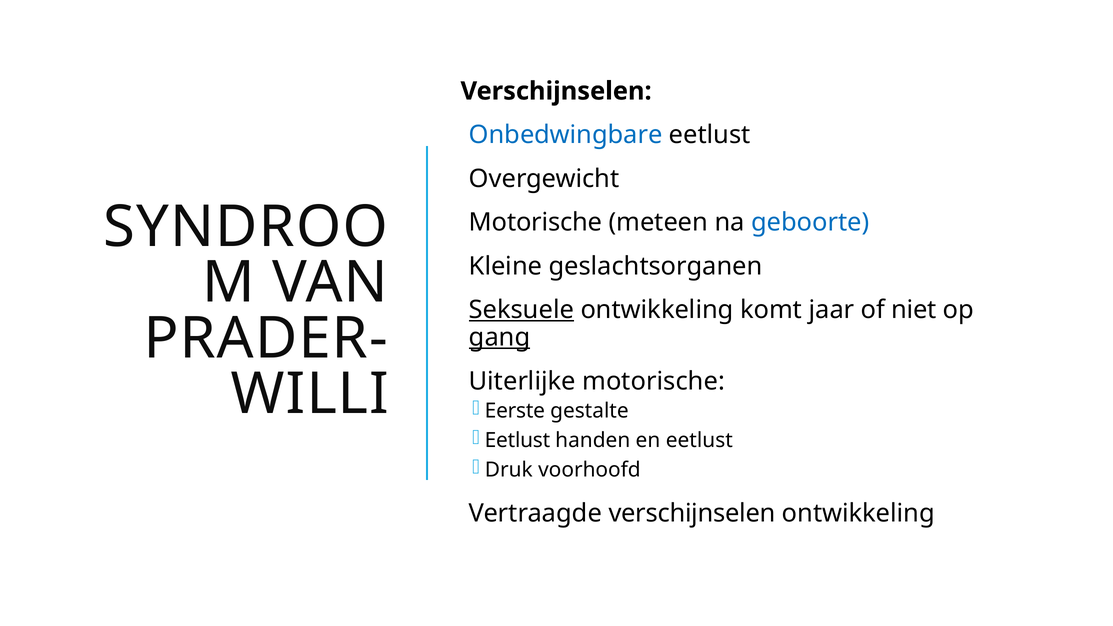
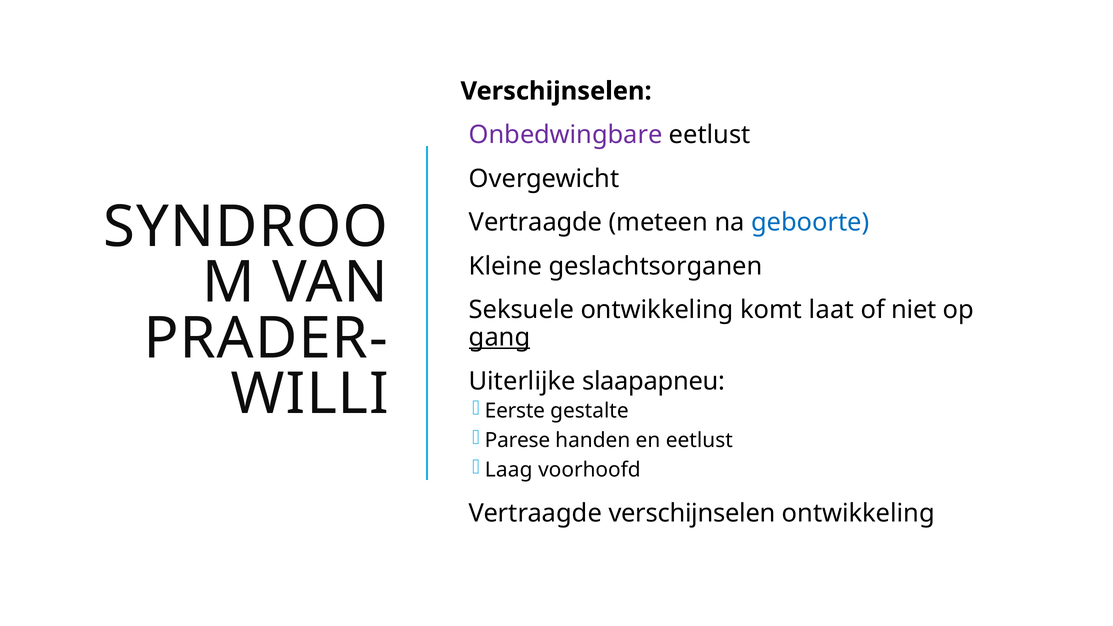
Onbedwingbare colour: blue -> purple
Motorische at (536, 222): Motorische -> Vertraagde
Seksuele underline: present -> none
jaar: jaar -> laat
Uiterlijke motorische: motorische -> slaapapneu
Eetlust at (517, 440): Eetlust -> Parese
Druk: Druk -> Laag
